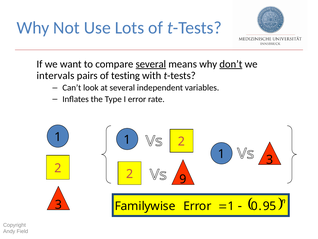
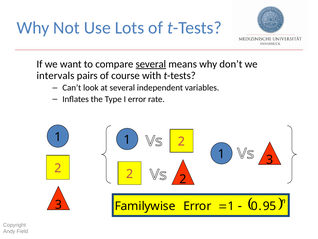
don’t underline: present -> none
testing: testing -> course
9 at (183, 179): 9 -> 2
